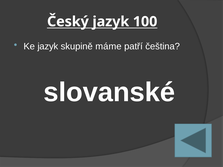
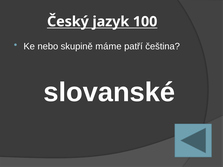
Ke jazyk: jazyk -> nebo
